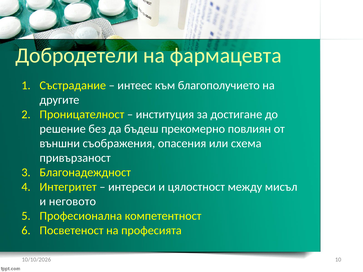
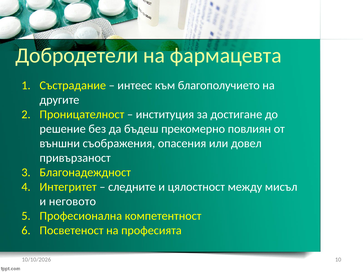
схема: схема -> довел
интереси: интереси -> следните
